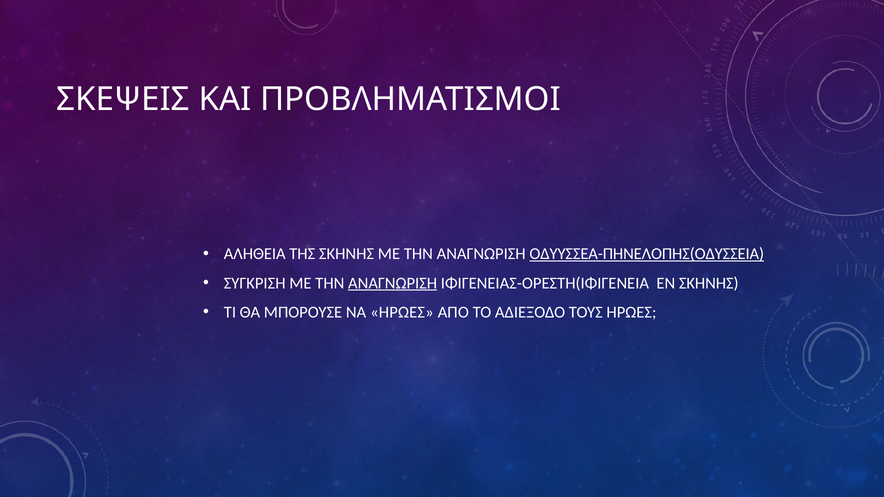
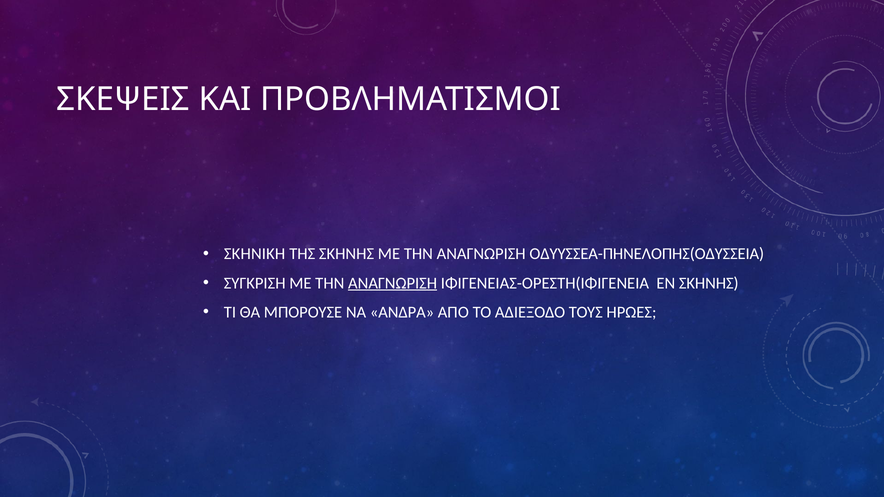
ΑΛΗΘΕΙΑ: ΑΛΗΘΕΙΑ -> ΣΚΗΝΙΚΗ
ΟΔΥΥΣΣΕΑ-ΠΗΝΕΛΟΠΗΣ(ΟΔΥΣΣΕΙΑ underline: present -> none
ΝΑ ΗΡΩΕΣ: ΗΡΩΕΣ -> ΑΝΔΡΑ
